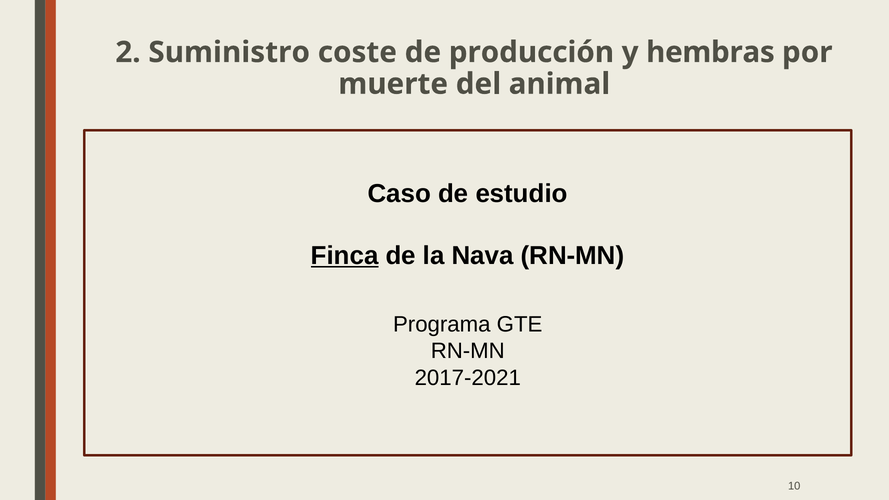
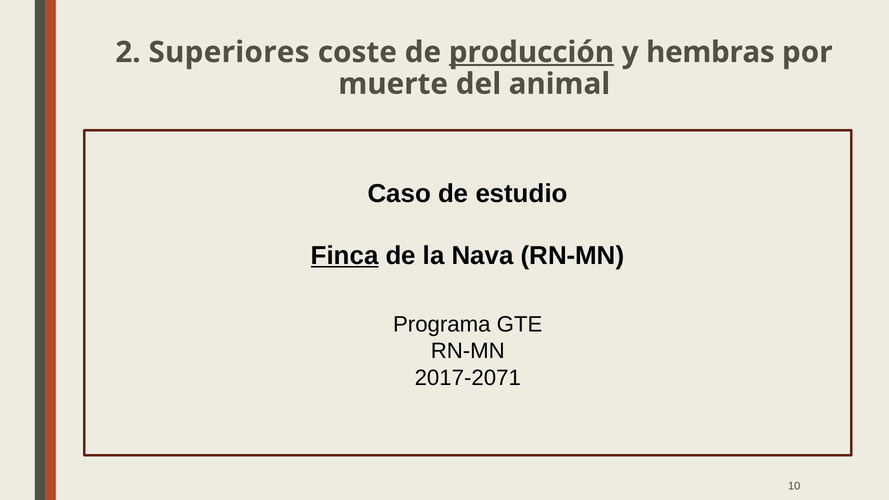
Suministro: Suministro -> Superiores
producción underline: none -> present
2017-2021: 2017-2021 -> 2017-2071
